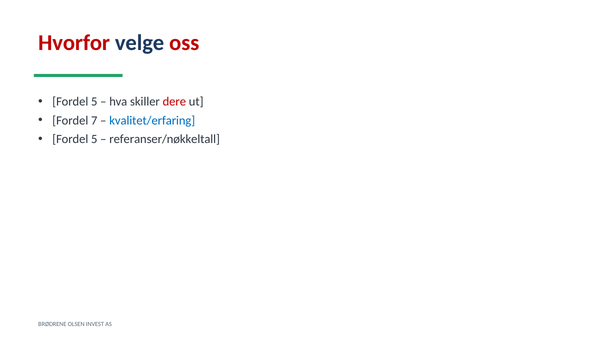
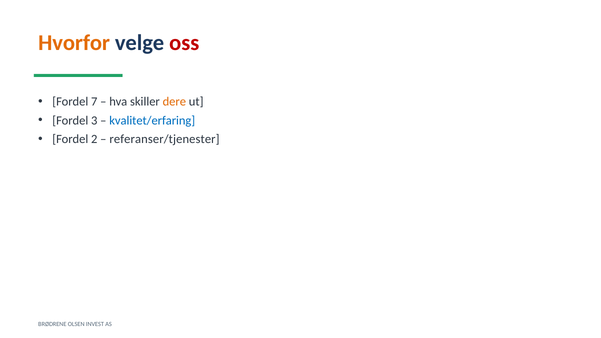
Hvorfor colour: red -> orange
5 at (94, 102): 5 -> 7
dere colour: red -> orange
7: 7 -> 3
5 at (94, 139): 5 -> 2
referanser/nøkkeltall: referanser/nøkkeltall -> referanser/tjenester
